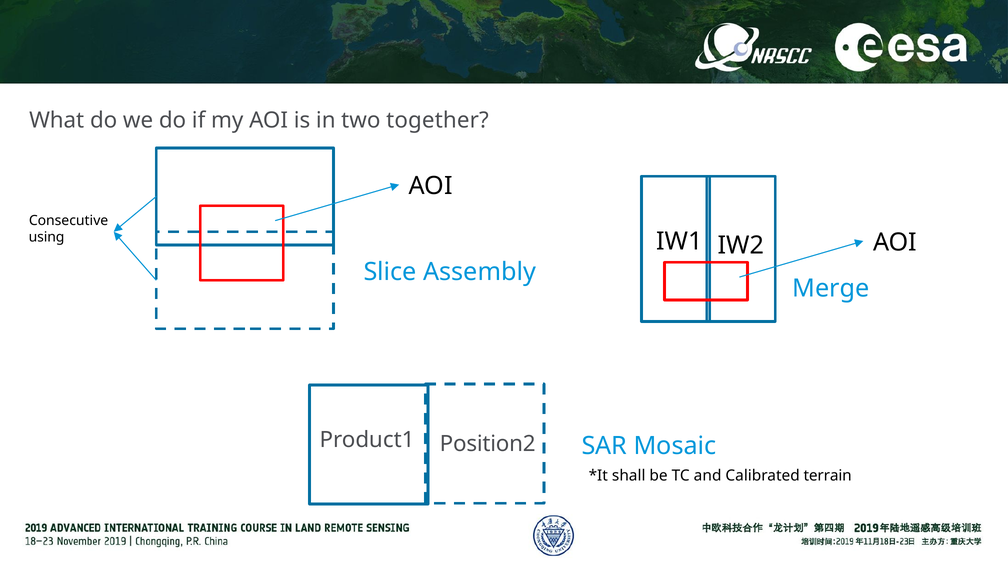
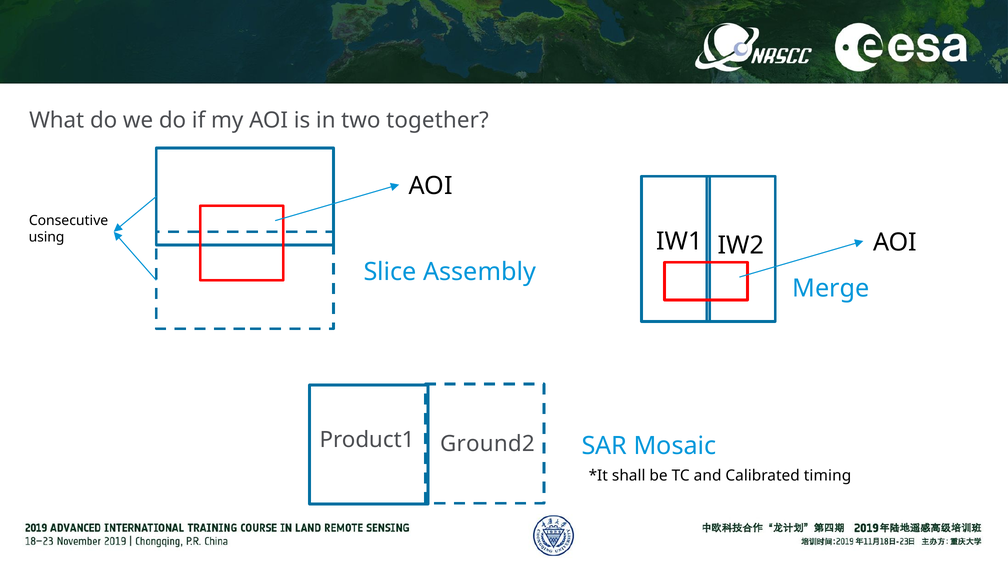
Position2: Position2 -> Ground2
terrain: terrain -> timing
